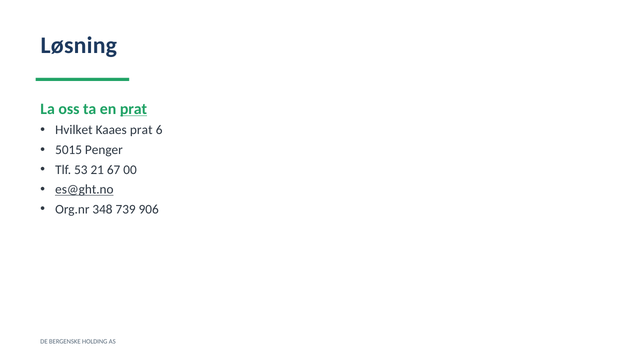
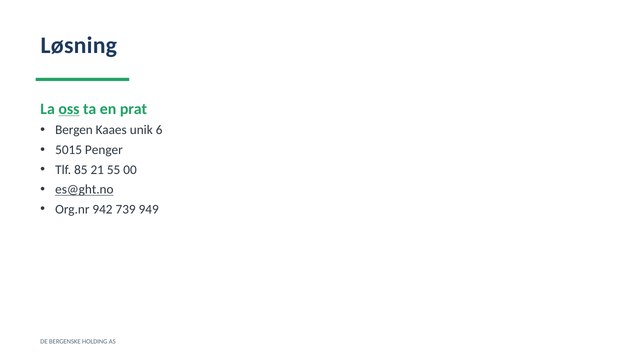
oss underline: none -> present
prat at (133, 109) underline: present -> none
Hvilket: Hvilket -> Bergen
Kaaes prat: prat -> unik
53: 53 -> 85
67: 67 -> 55
348: 348 -> 942
906: 906 -> 949
